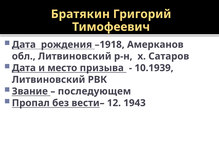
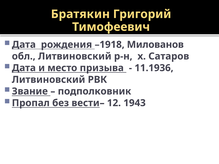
Амерканов: Амерканов -> Милованов
10.1939: 10.1939 -> 11.1936
последующем: последующем -> подполковник
